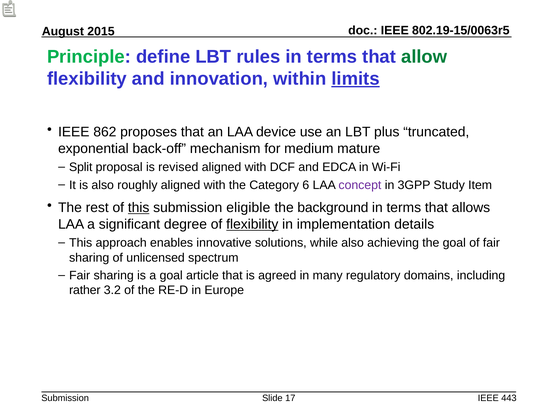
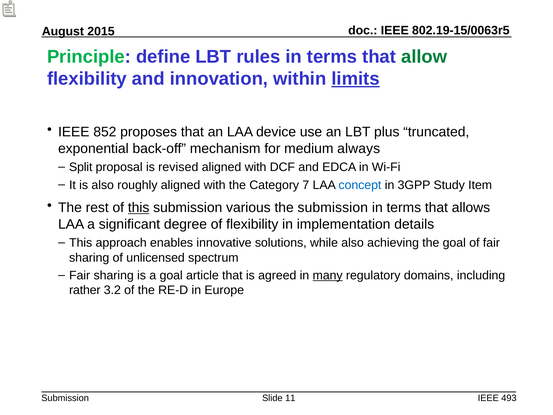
862: 862 -> 852
mature: mature -> always
6: 6 -> 7
concept colour: purple -> blue
eligible: eligible -> various
the background: background -> submission
flexibility at (252, 224) underline: present -> none
many underline: none -> present
17: 17 -> 11
443: 443 -> 493
